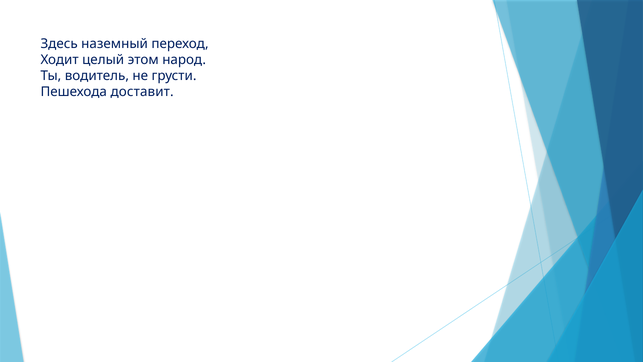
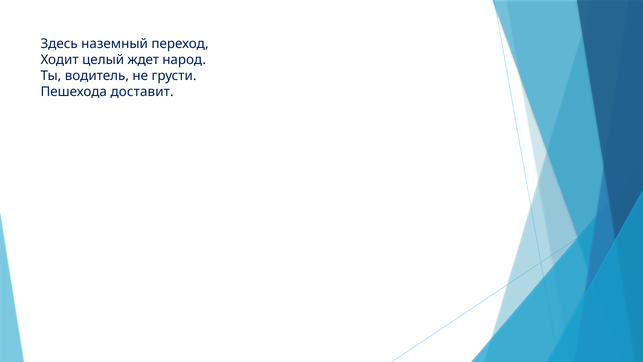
этом: этом -> ждет
